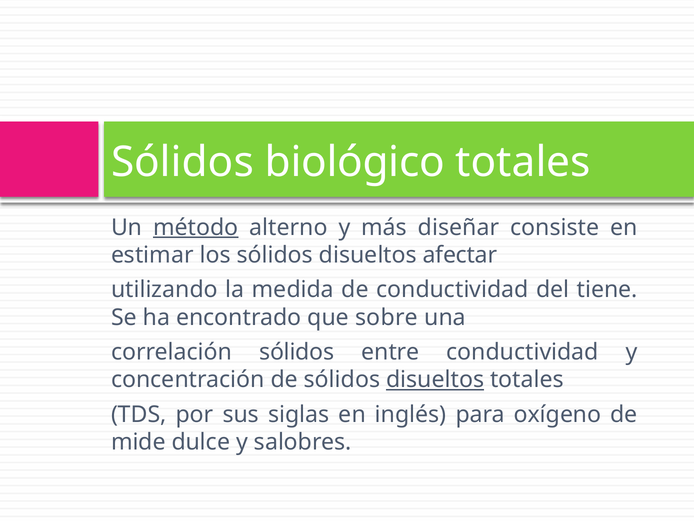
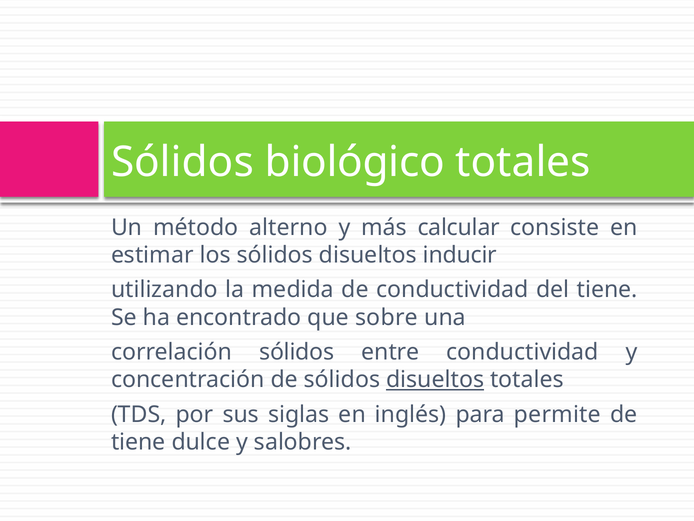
método underline: present -> none
diseñar: diseñar -> calcular
afectar: afectar -> inducir
oxígeno: oxígeno -> permite
mide at (138, 442): mide -> tiene
